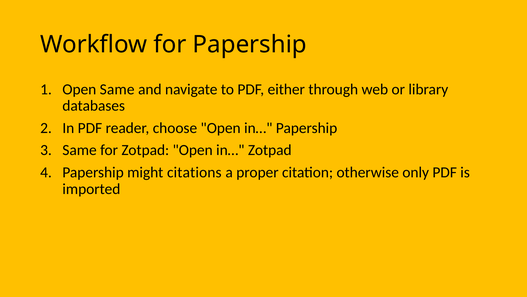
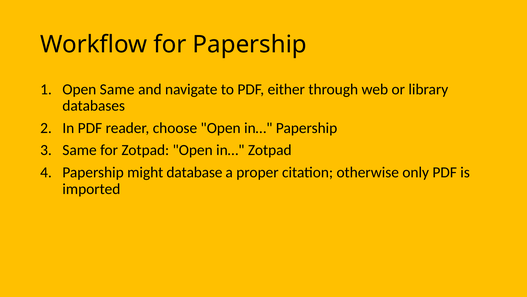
citations: citations -> database
